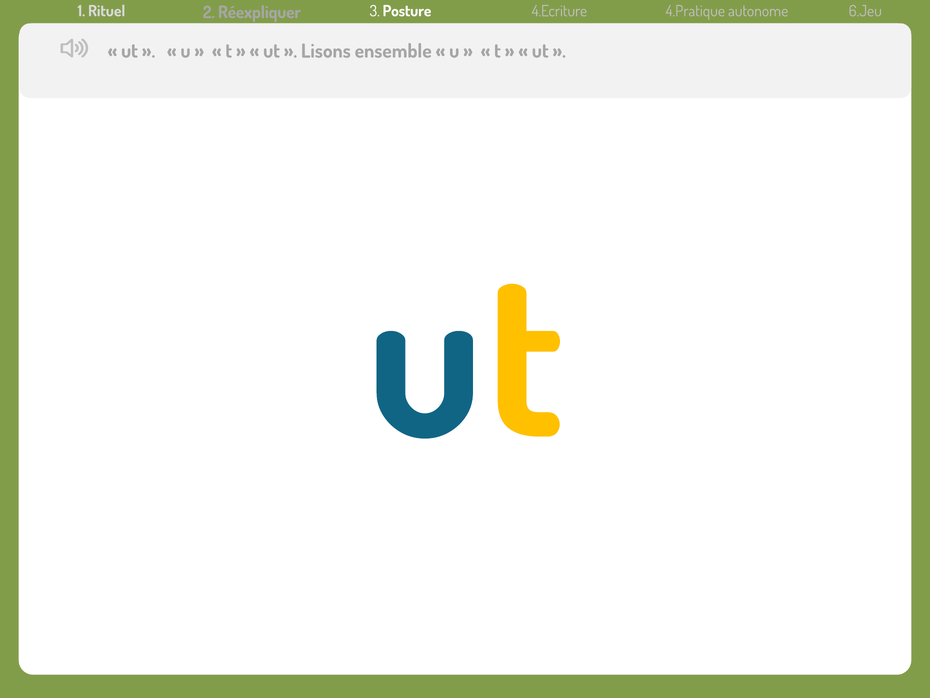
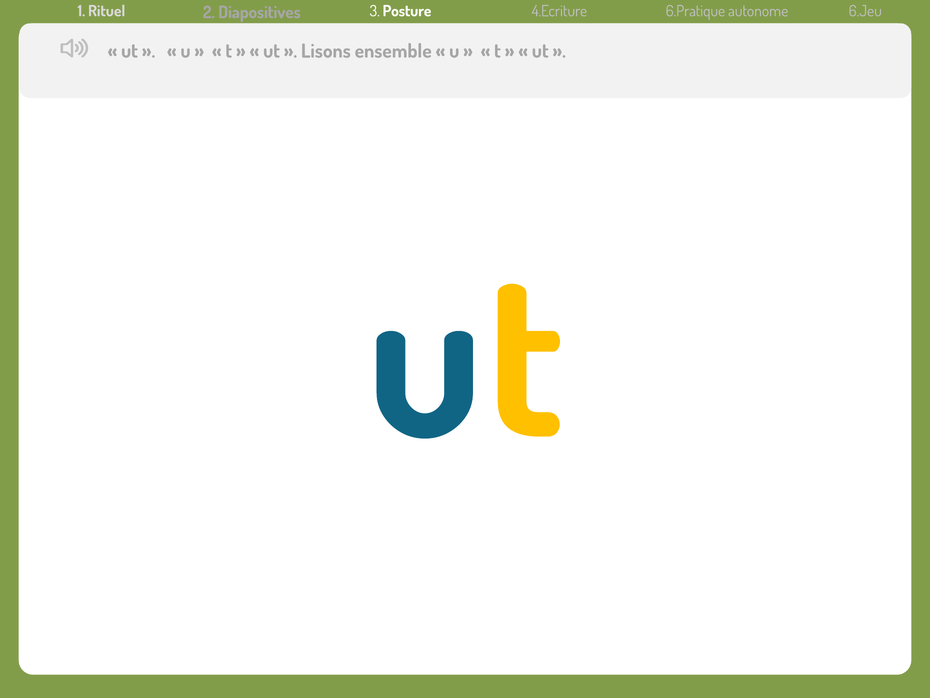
Réexpliquer: Réexpliquer -> Diapositives
4.Pratique: 4.Pratique -> 6.Pratique
